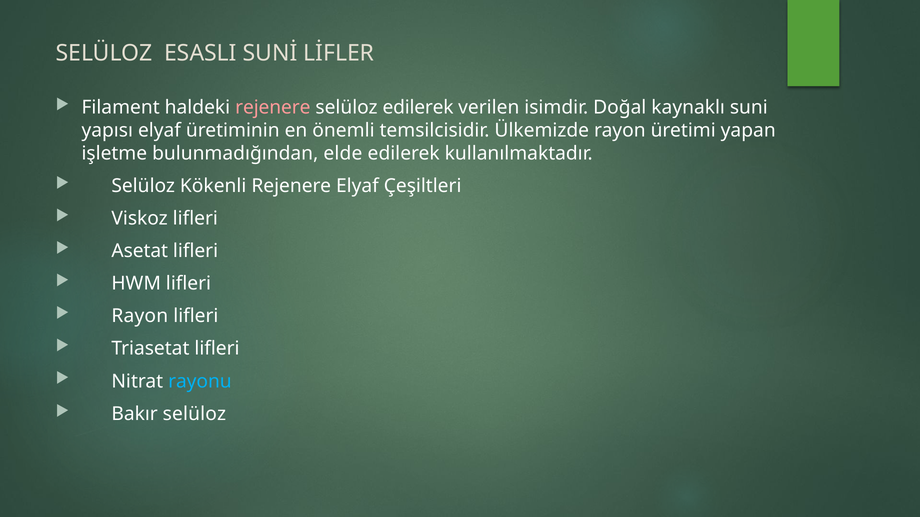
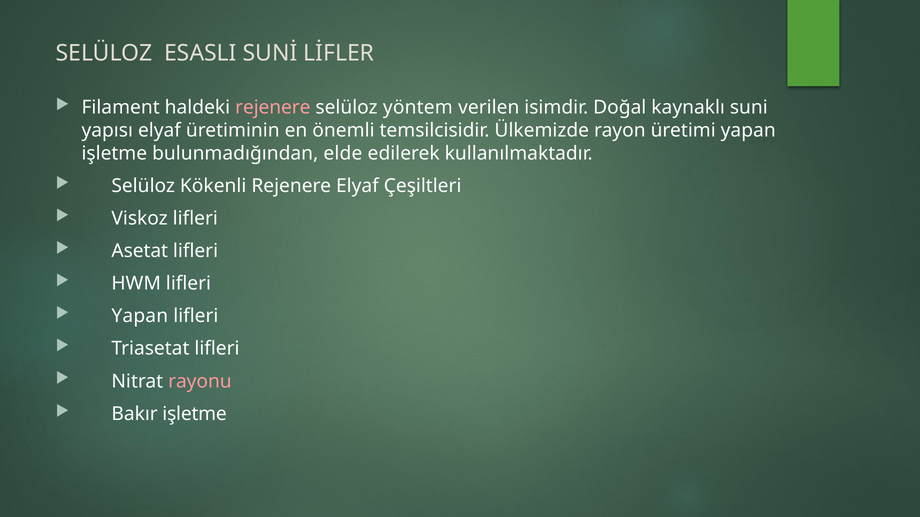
selüloz edilerek: edilerek -> yöntem
Rayon at (140, 316): Rayon -> Yapan
rayonu colour: light blue -> pink
Bakır selüloz: selüloz -> işletme
